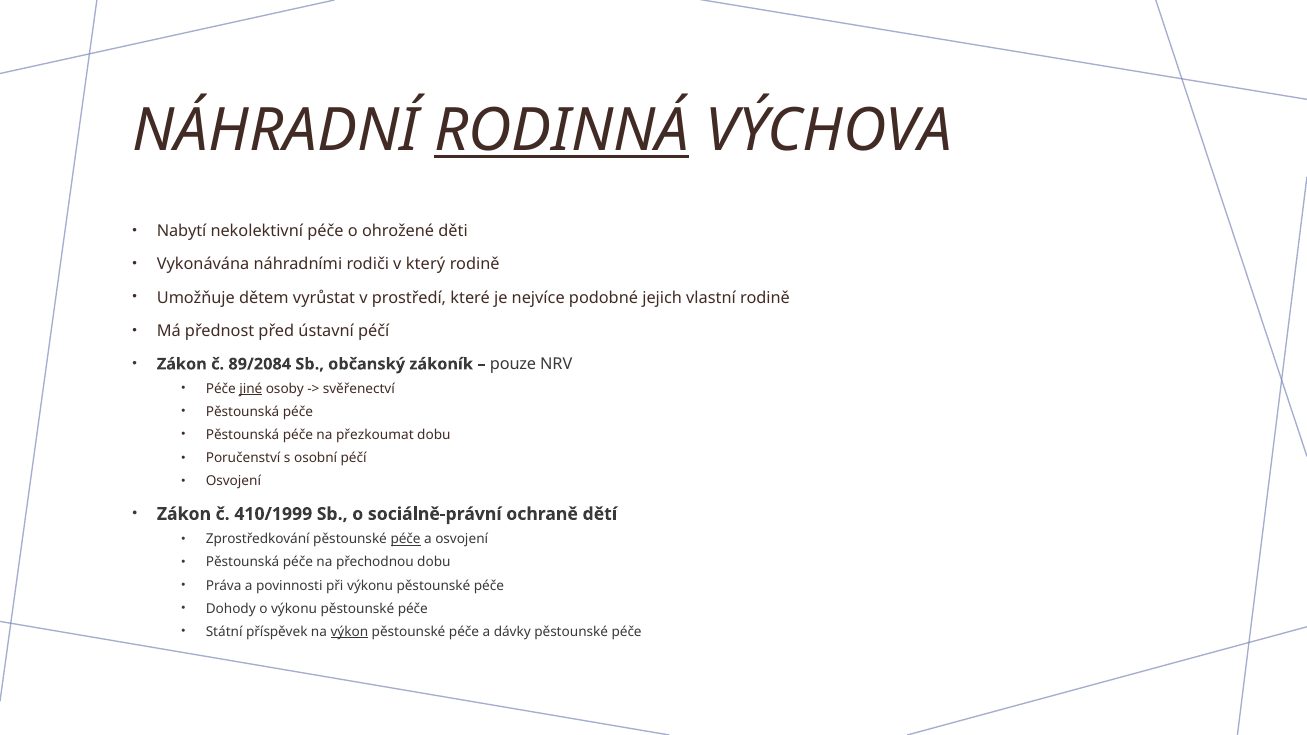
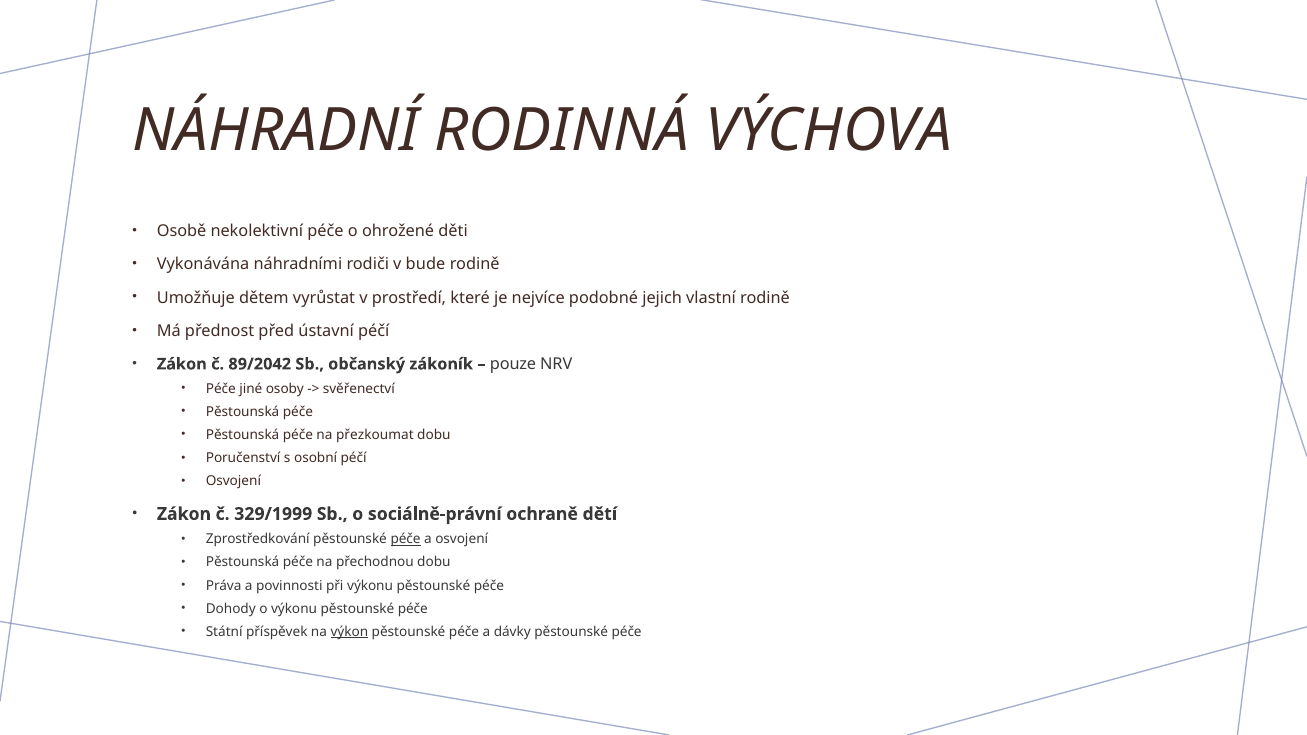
RODINNÁ underline: present -> none
Nabytí: Nabytí -> Osobě
který: který -> bude
89/2084: 89/2084 -> 89/2042
jiné underline: present -> none
410/1999: 410/1999 -> 329/1999
